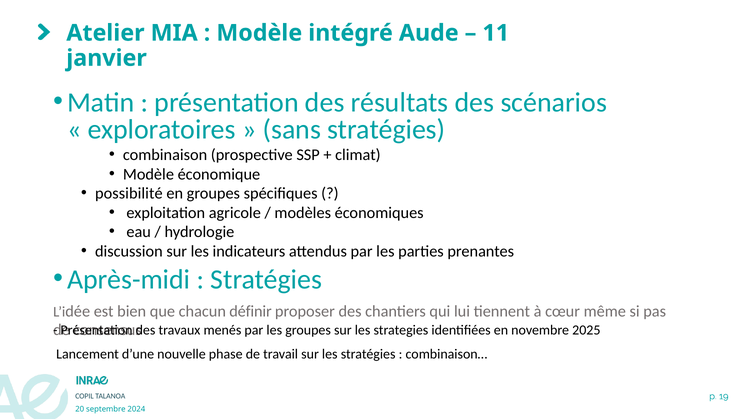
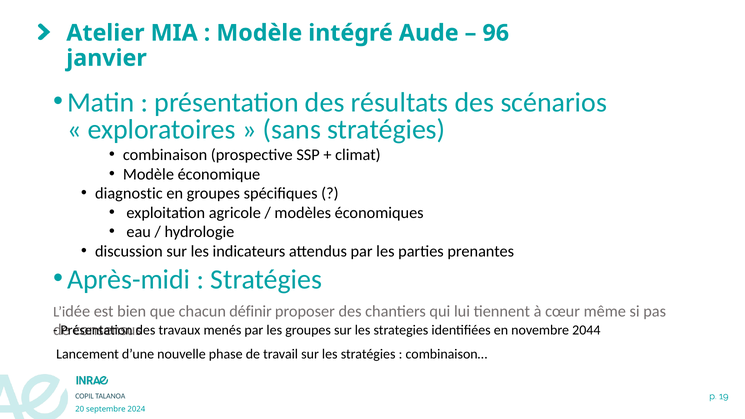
11: 11 -> 96
possibilité: possibilité -> diagnostic
2025: 2025 -> 2044
